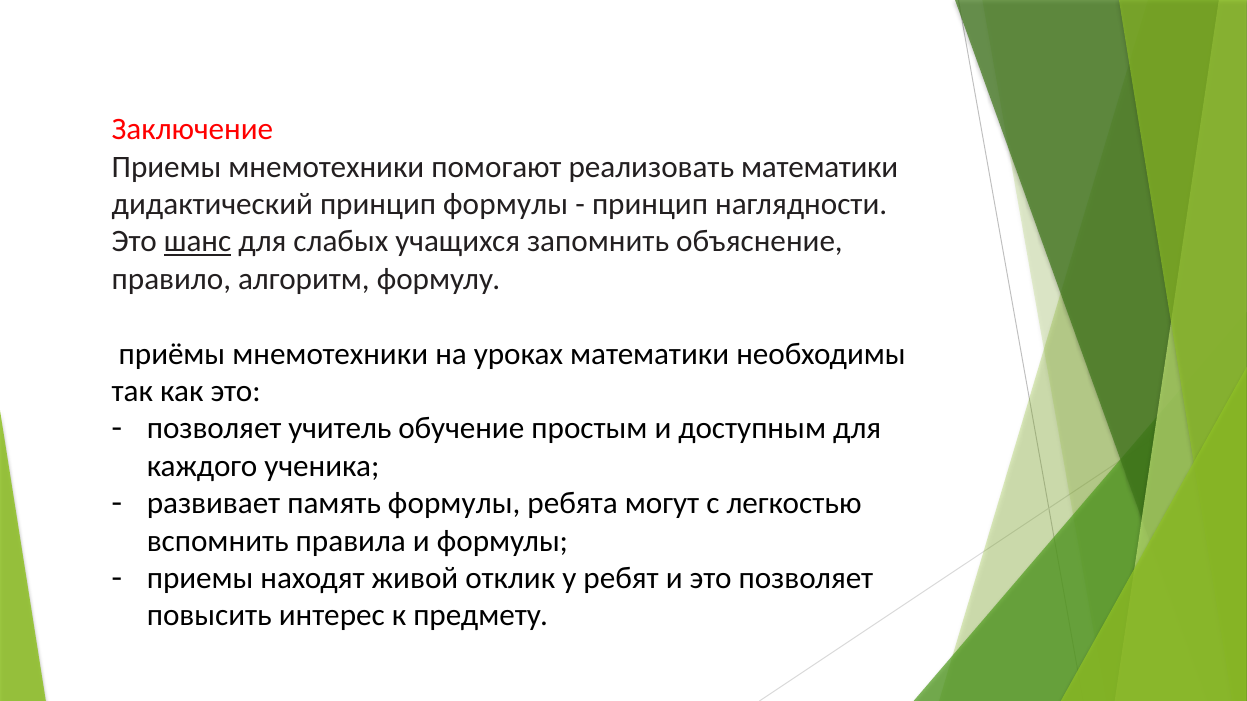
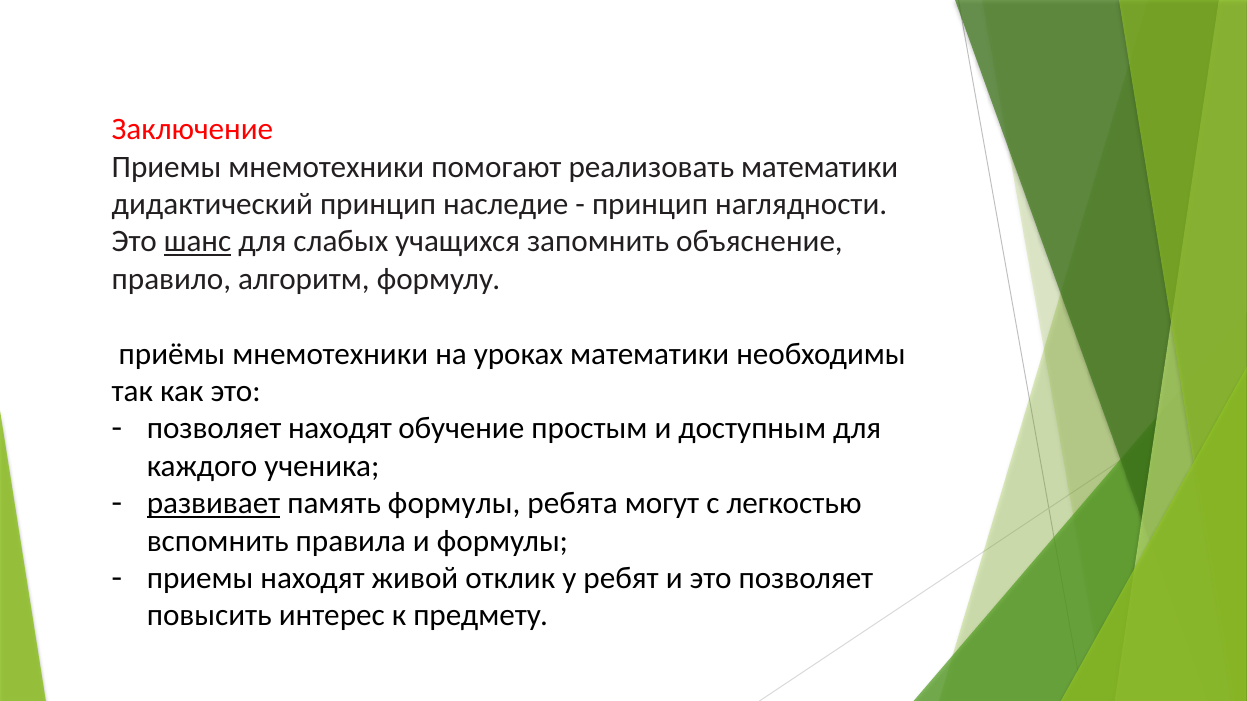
принцип формулы: формулы -> наследие
позволяет учитель: учитель -> находят
развивает underline: none -> present
